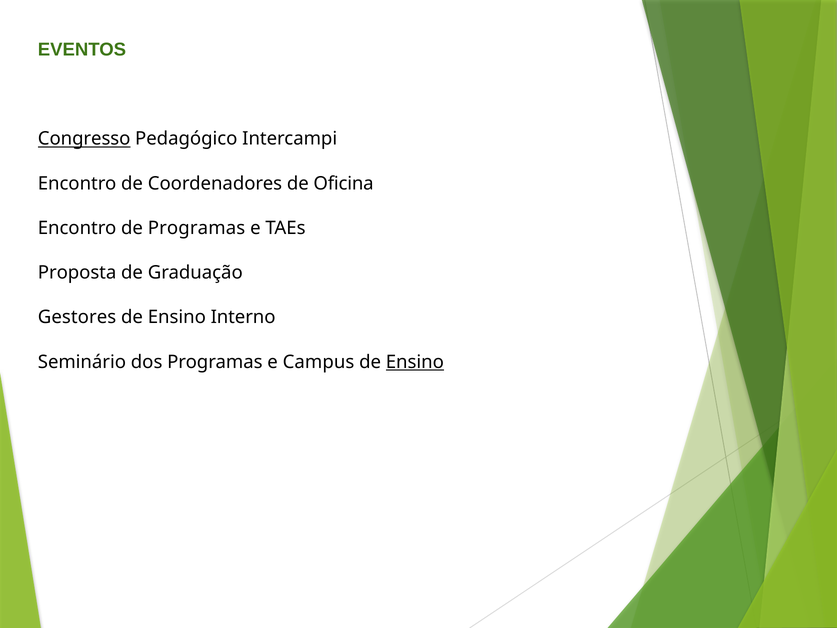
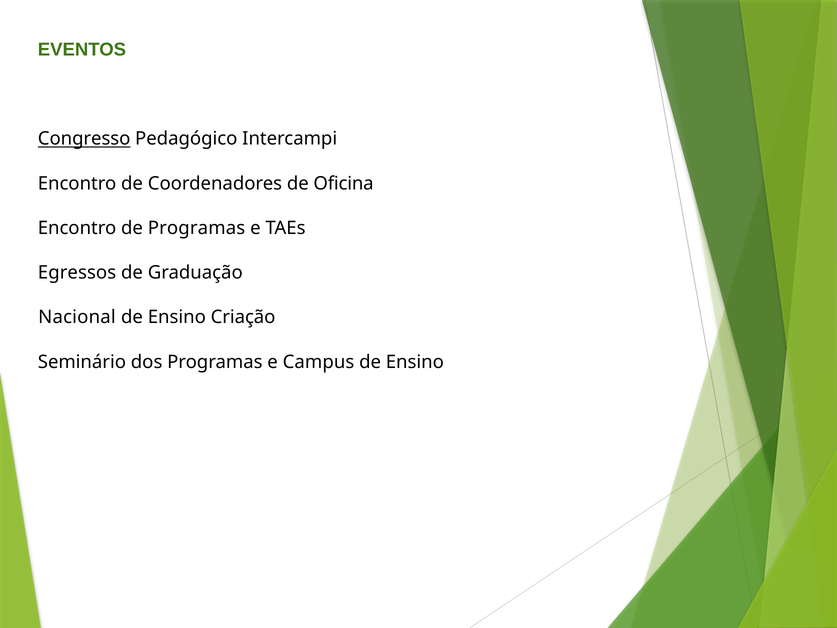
Proposta: Proposta -> Egressos
Gestores: Gestores -> Nacional
Interno: Interno -> Criação
Ensino at (415, 362) underline: present -> none
